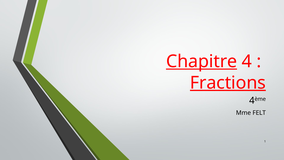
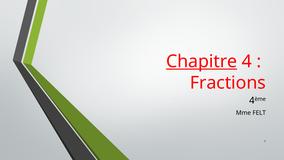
Fractions underline: present -> none
